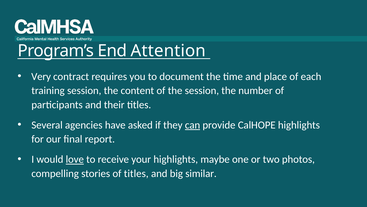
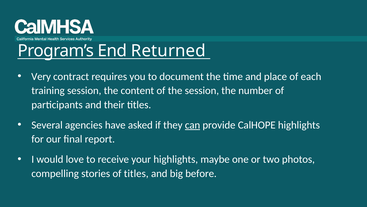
Attention: Attention -> Returned
love underline: present -> none
similar: similar -> before
